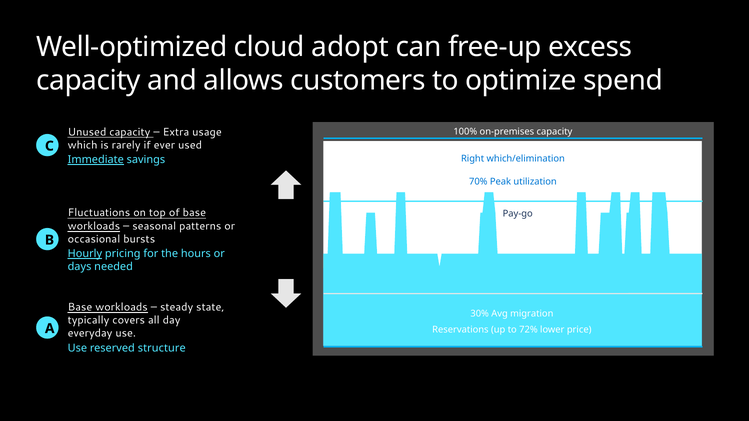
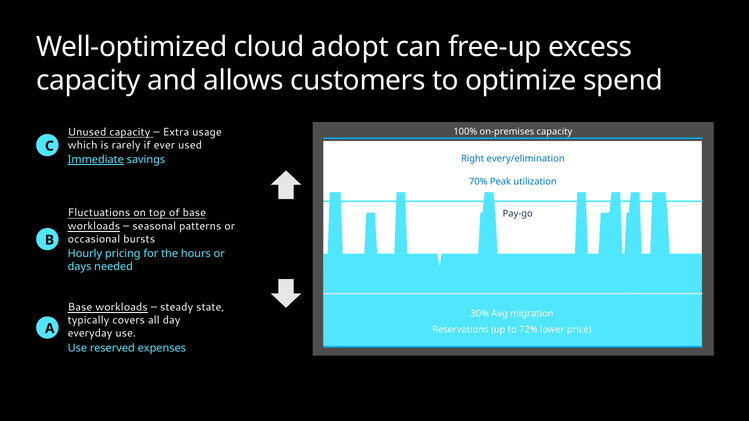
which/elimination: which/elimination -> every/elimination
Hourly underline: present -> none
structure: structure -> expenses
